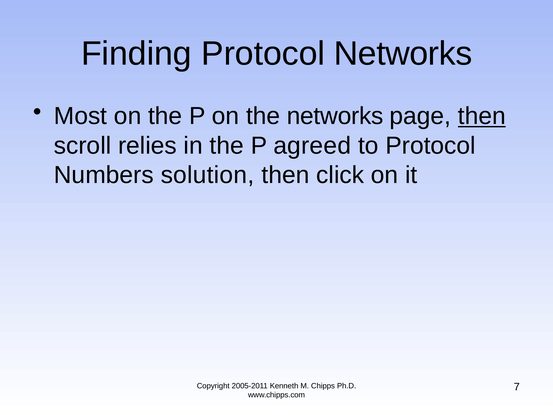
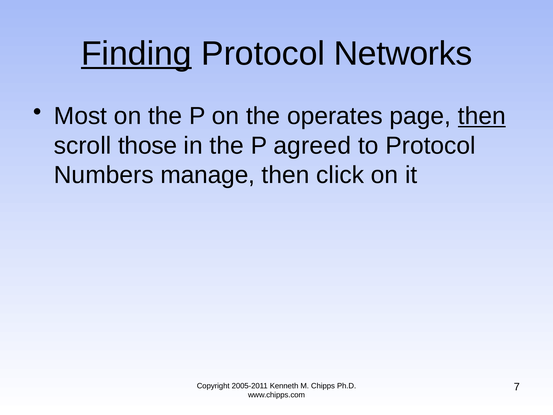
Finding underline: none -> present
the networks: networks -> operates
relies: relies -> those
solution: solution -> manage
